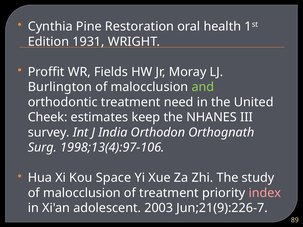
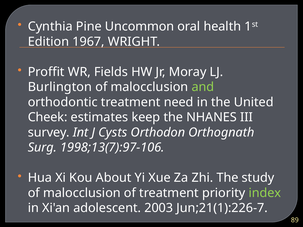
Restoration: Restoration -> Uncommon
1931: 1931 -> 1967
India: India -> Cysts
1998;13(4):97-106: 1998;13(4):97-106 -> 1998;13(7):97-106
Space: Space -> About
index colour: pink -> light green
Jun;21(9):226-7: Jun;21(9):226-7 -> Jun;21(1):226-7
